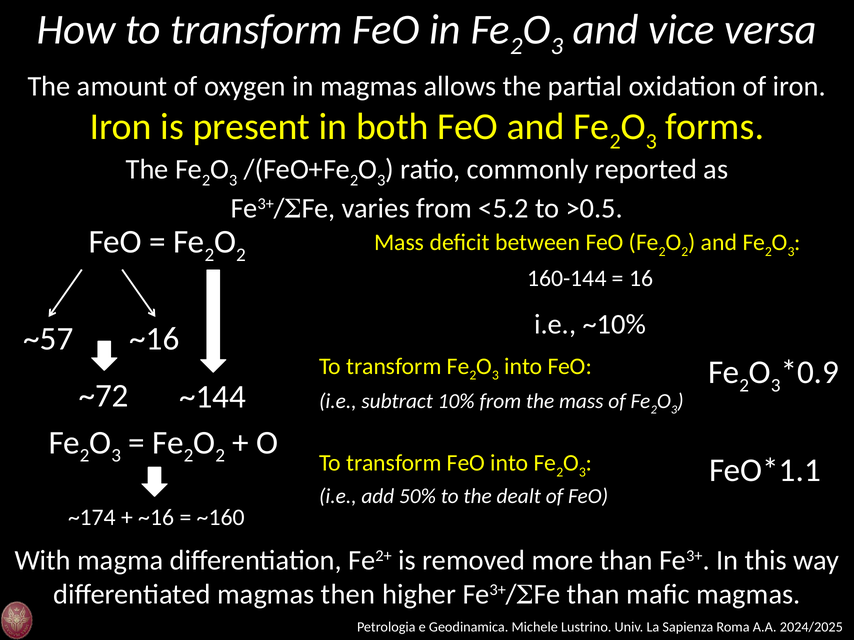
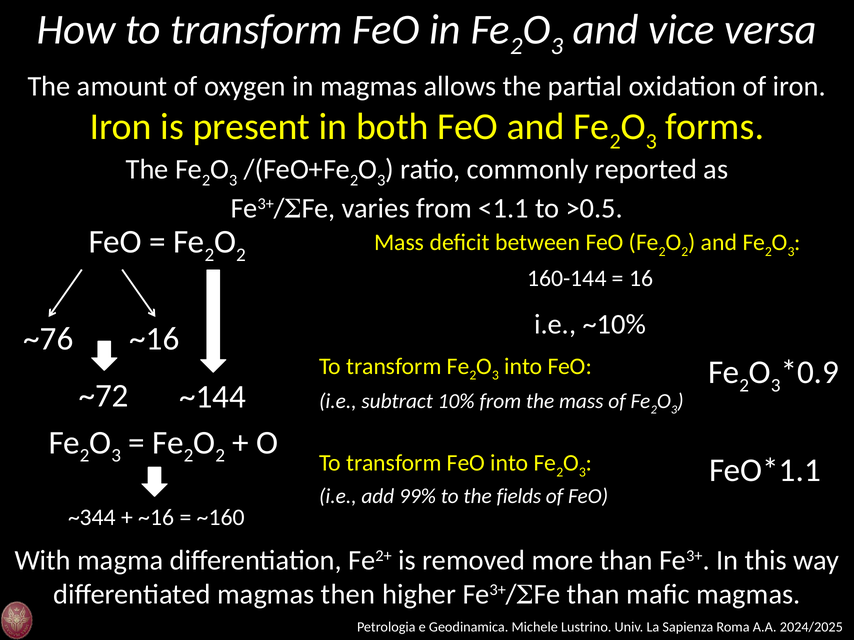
<5.2: <5.2 -> <1.1
~57: ~57 -> ~76
50%: 50% -> 99%
dealt: dealt -> fields
~174: ~174 -> ~344
